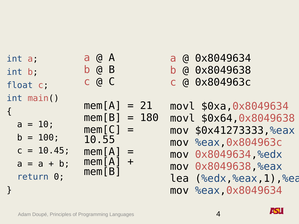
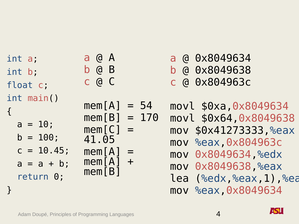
21: 21 -> 54
180: 180 -> 170
10.55: 10.55 -> 41.05
